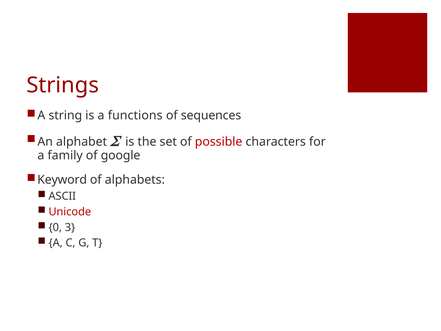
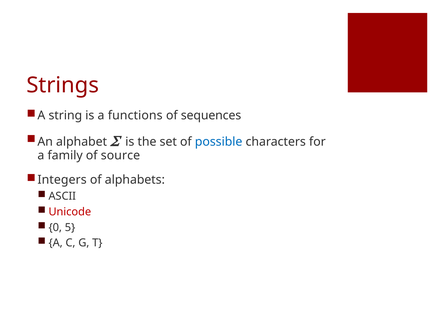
possible colour: red -> blue
google: google -> source
Keyword: Keyword -> Integers
3: 3 -> 5
